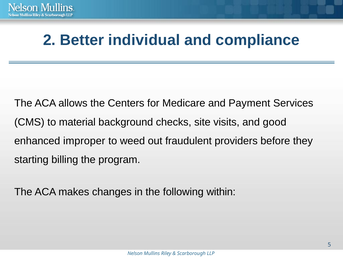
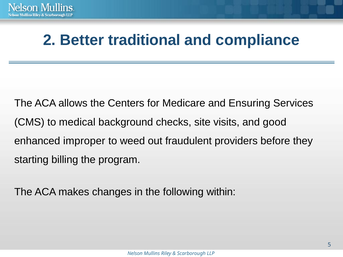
individual: individual -> traditional
Payment: Payment -> Ensuring
material: material -> medical
